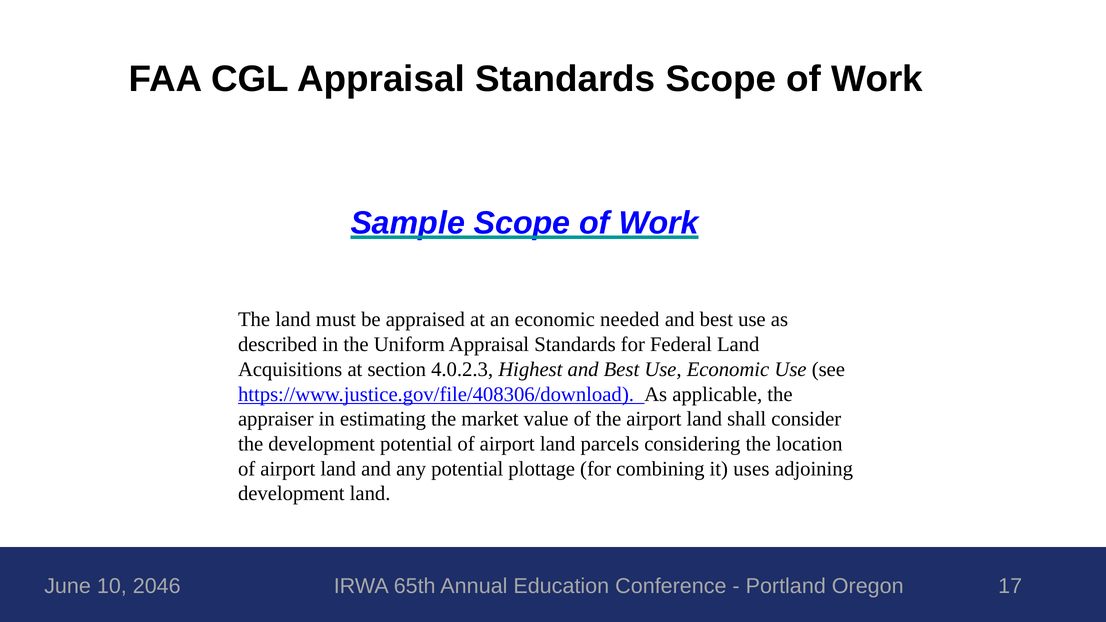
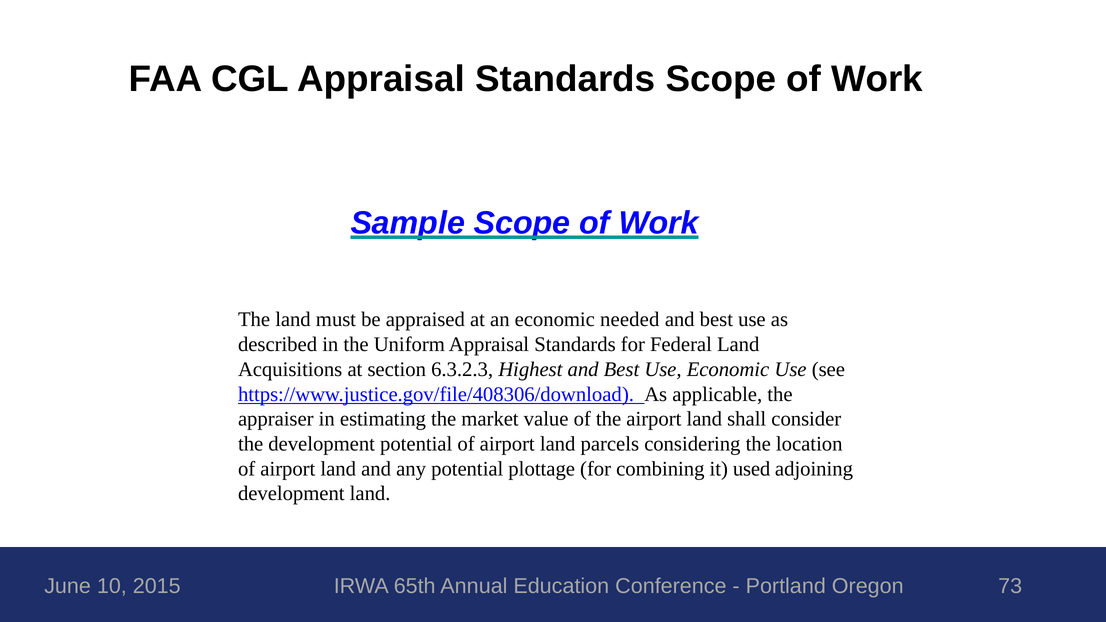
4.0.2.3: 4.0.2.3 -> 6.3.2.3
uses: uses -> used
2046: 2046 -> 2015
17: 17 -> 73
